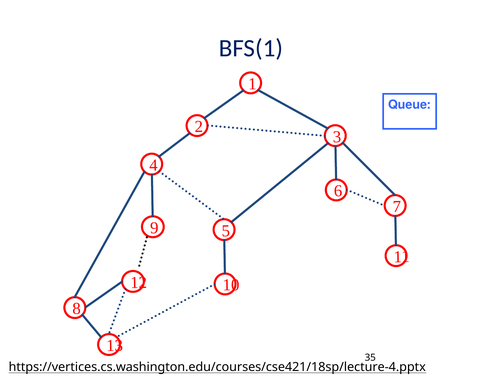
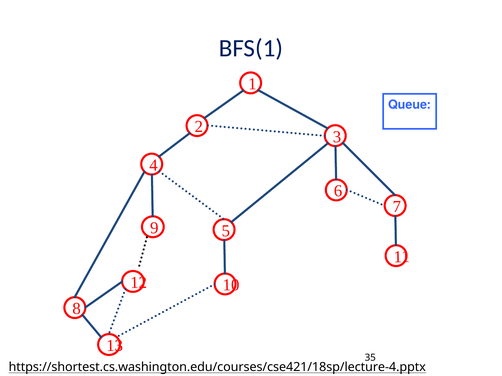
https://vertices.cs.washington.edu/courses/cse421/18sp/lecture-4.pptx: https://vertices.cs.washington.edu/courses/cse421/18sp/lecture-4.pptx -> https://shortest.cs.washington.edu/courses/cse421/18sp/lecture-4.pptx
